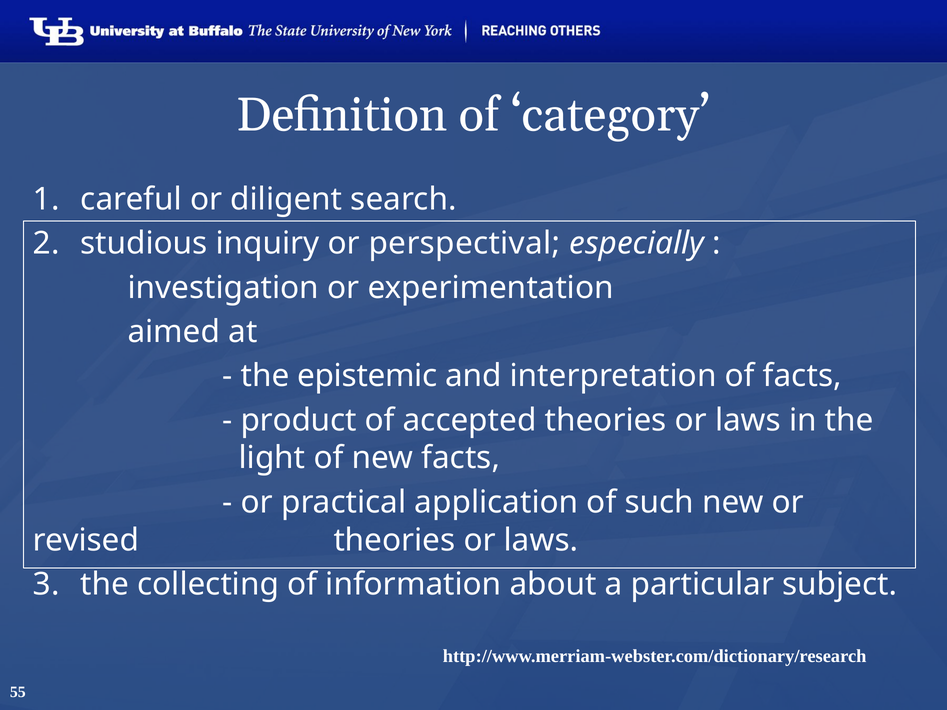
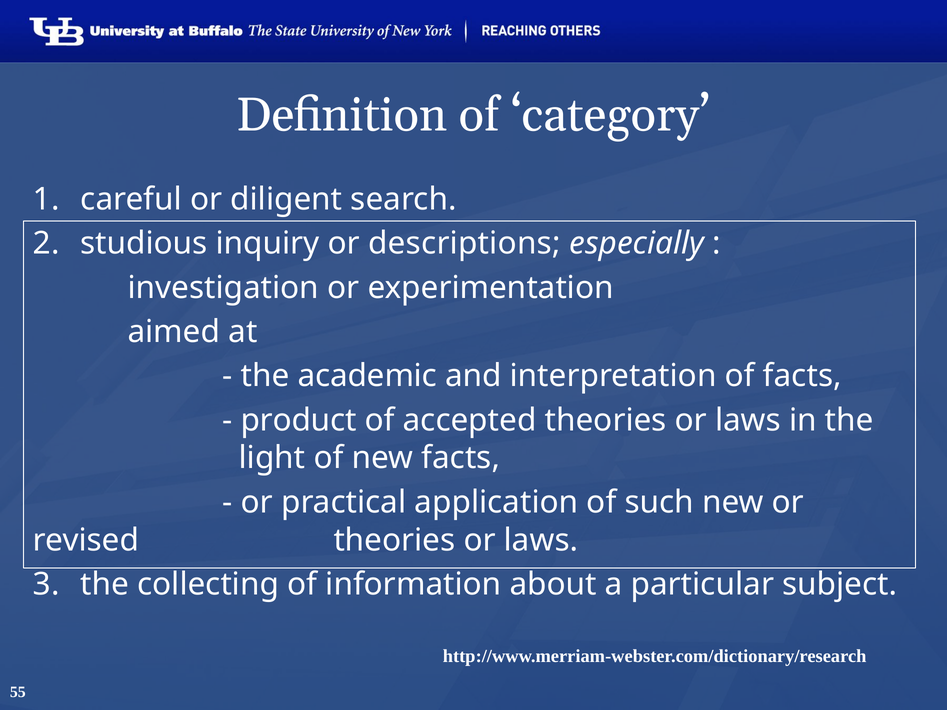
perspectival: perspectival -> descriptions
epistemic: epistemic -> academic
